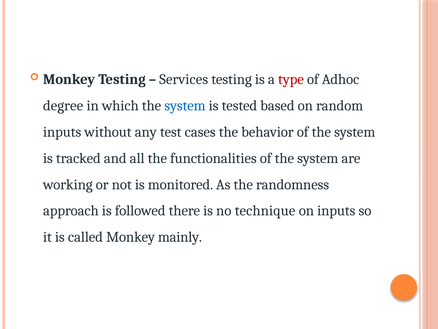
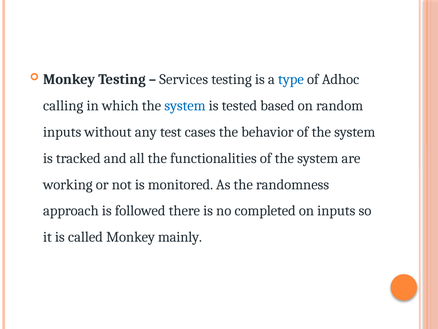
type colour: red -> blue
degree: degree -> calling
technique: technique -> completed
